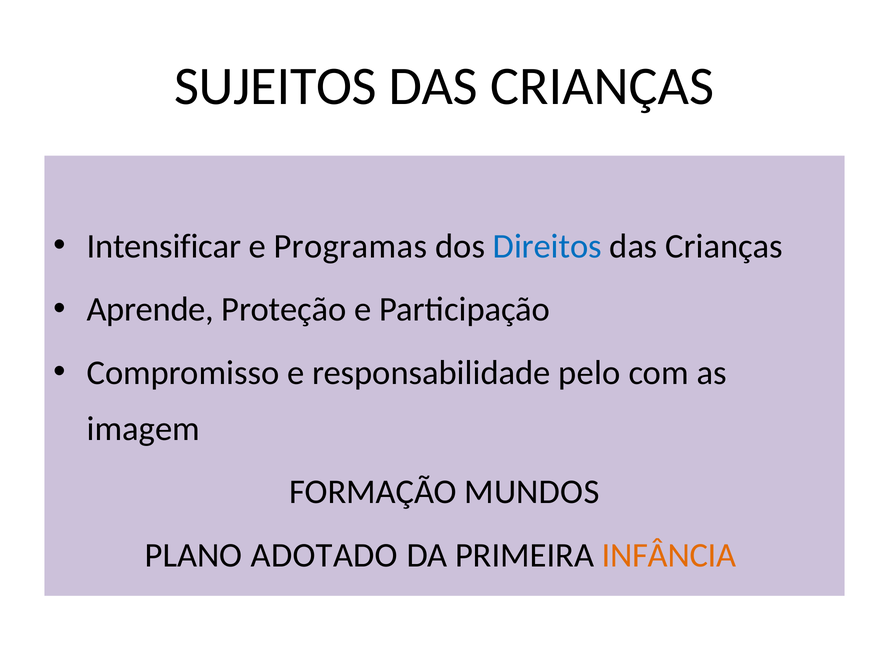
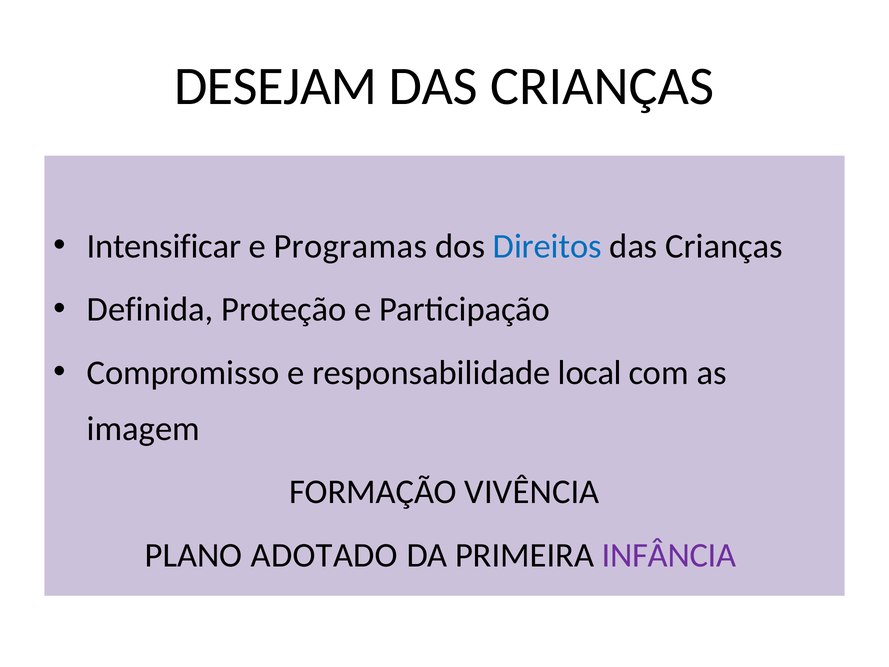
SUJEITOS: SUJEITOS -> DESEJAM
Aprende: Aprende -> Definida
pelo: pelo -> local
MUNDOS: MUNDOS -> VIVÊNCIA
INFÂNCIA colour: orange -> purple
